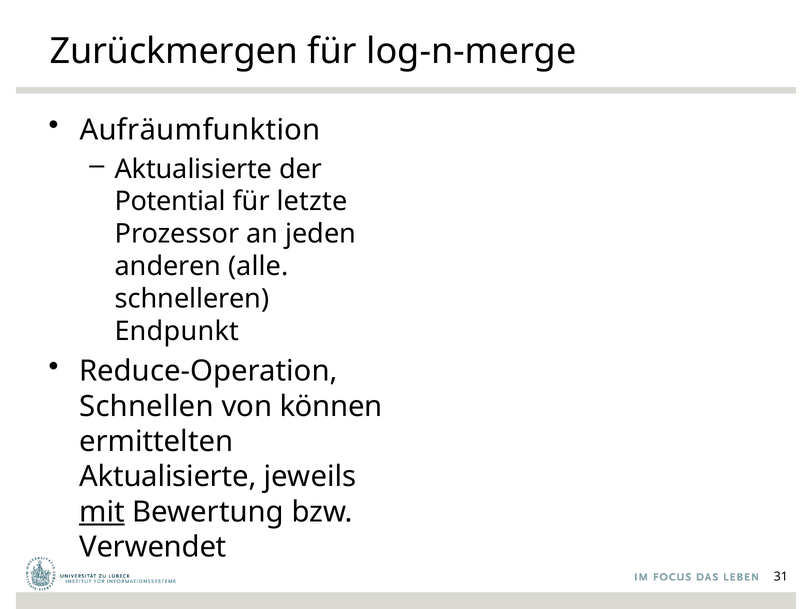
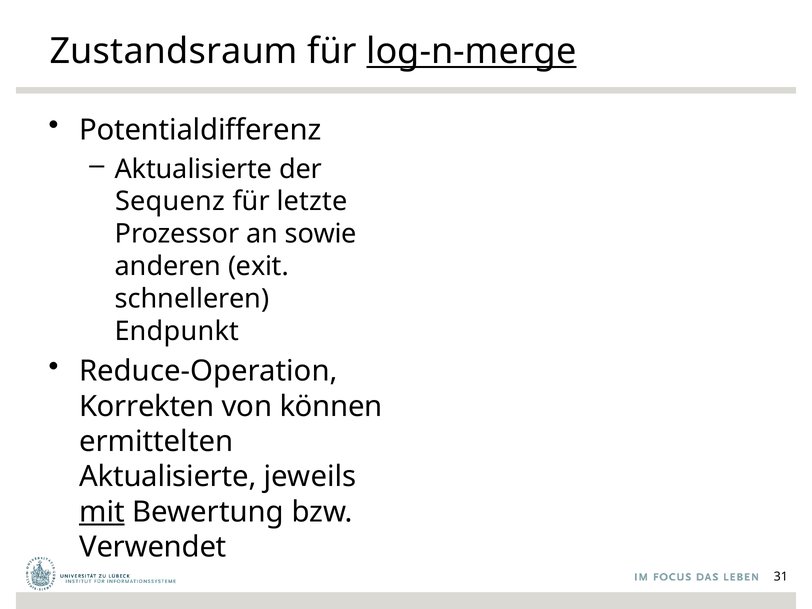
Zurückmergen: Zurückmergen -> Zustandsraum
log-n-merge underline: none -> present
Aufräumfunktion: Aufräumfunktion -> Potentialdifferenz
Potential: Potential -> Sequenz
jeden: jeden -> sowie
alle: alle -> exit
Schnellen: Schnellen -> Korrekten
